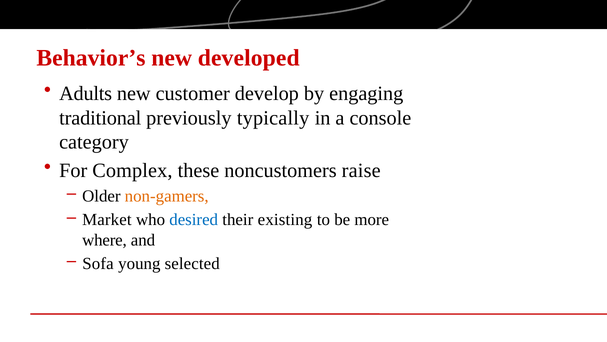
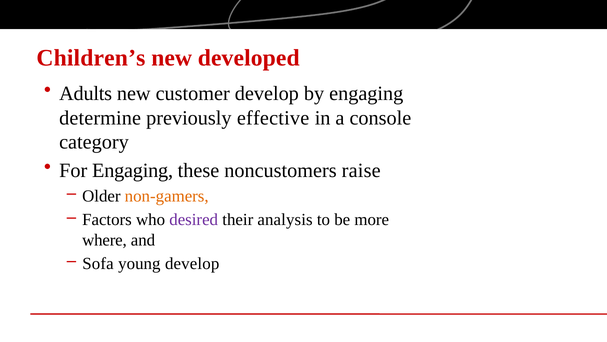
Behavior’s: Behavior’s -> Children’s
traditional: traditional -> determine
typically: typically -> effective
For Complex: Complex -> Engaging
Market: Market -> Factors
desired colour: blue -> purple
existing: existing -> analysis
young selected: selected -> develop
